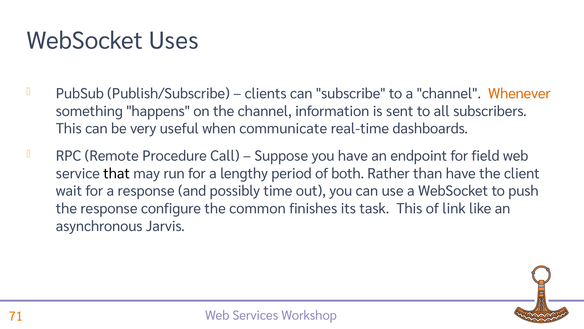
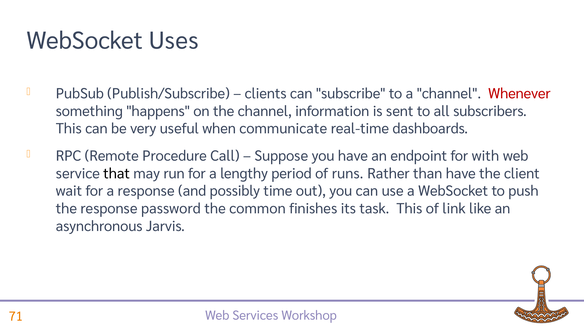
Whenever colour: orange -> red
field: field -> with
both: both -> runs
configure: configure -> password
